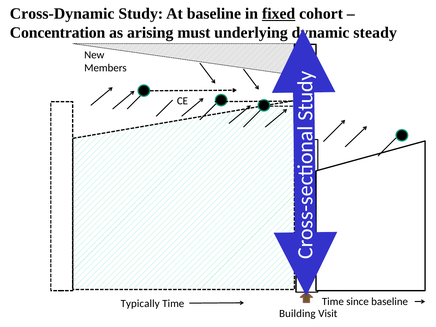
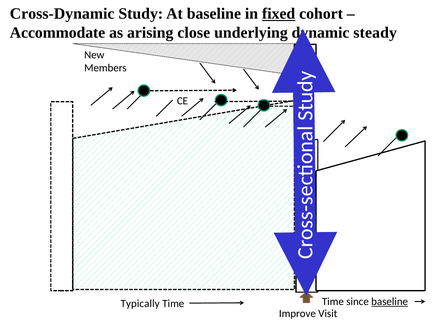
Concentration: Concentration -> Accommodate
must: must -> close
baseline at (390, 302) underline: none -> present
Building: Building -> Improve
